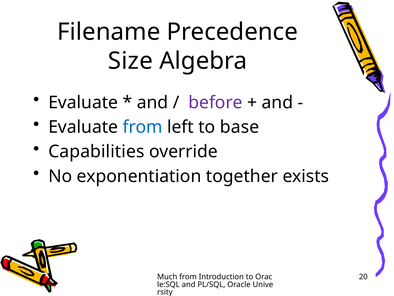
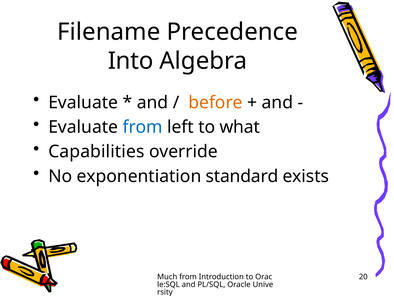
Size: Size -> Into
before colour: purple -> orange
base: base -> what
together: together -> standard
